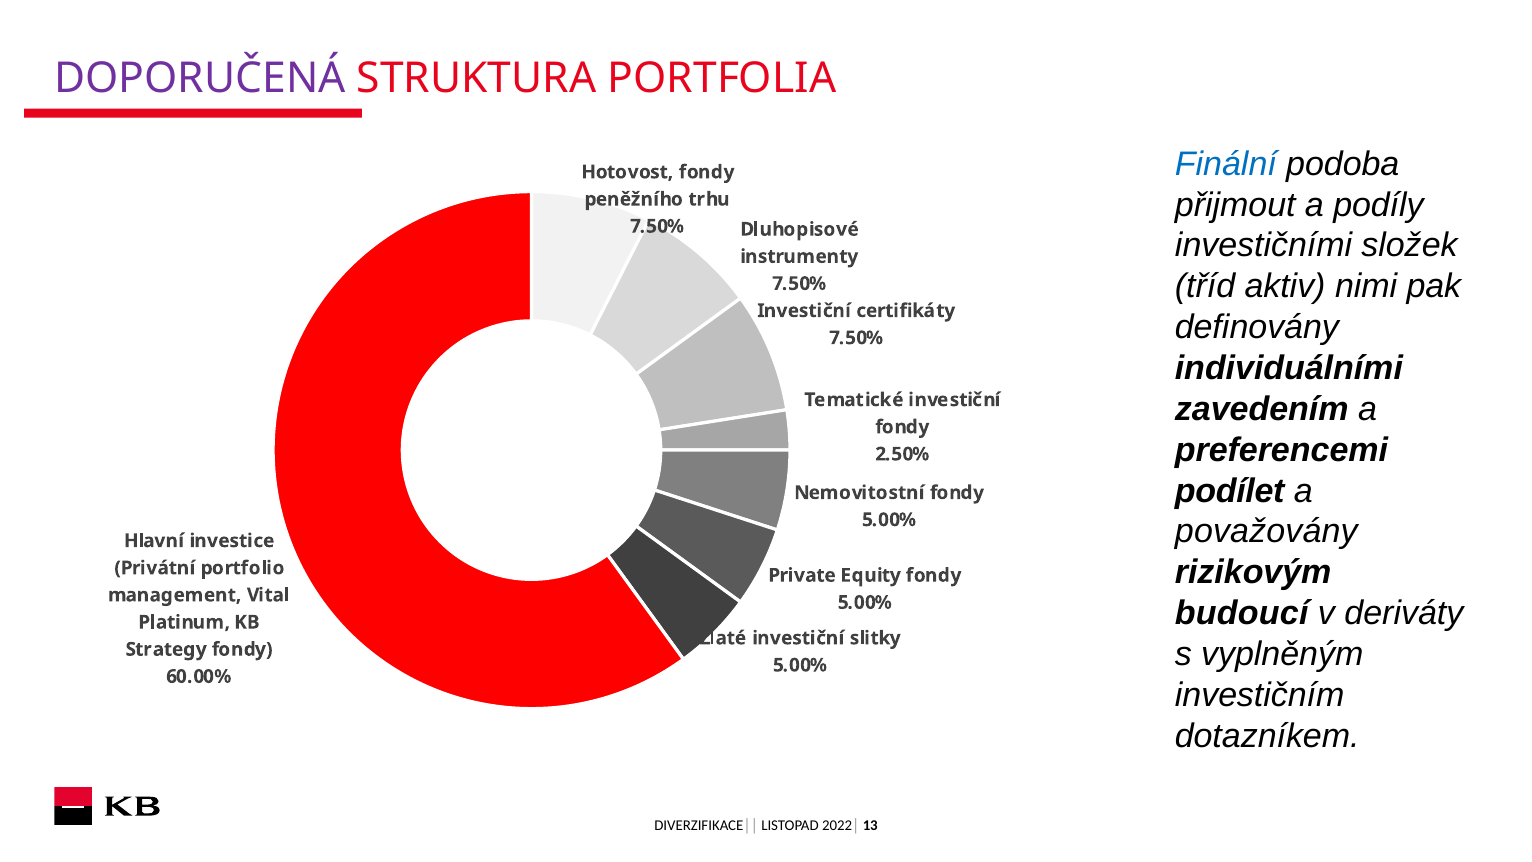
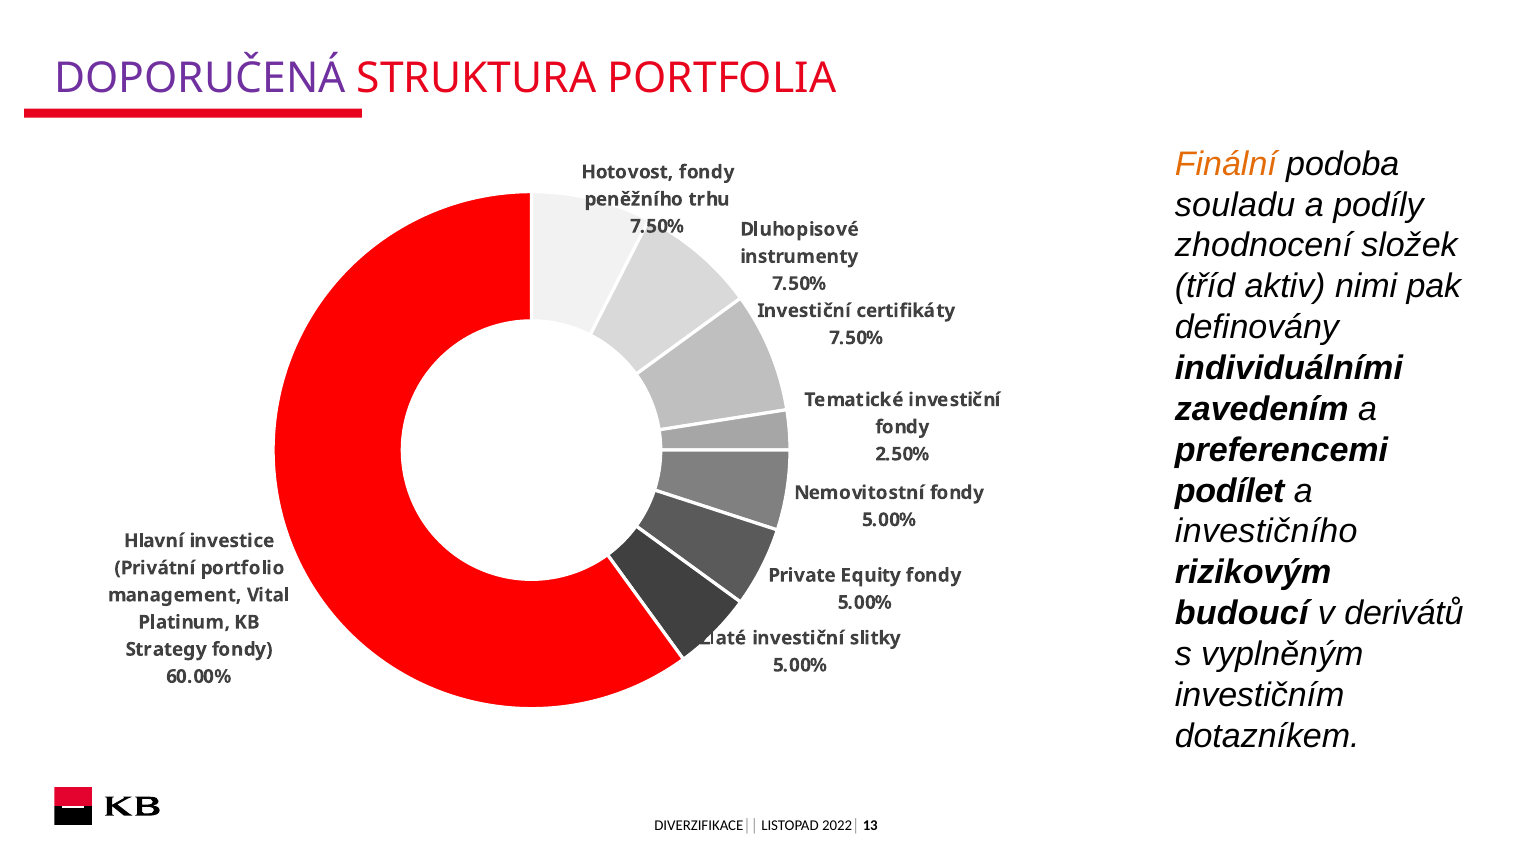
Finální colour: blue -> orange
přijmout: přijmout -> souladu
investičními: investičními -> zhodnocení
považovány: považovány -> investičního
deriváty: deriváty -> derivátů
